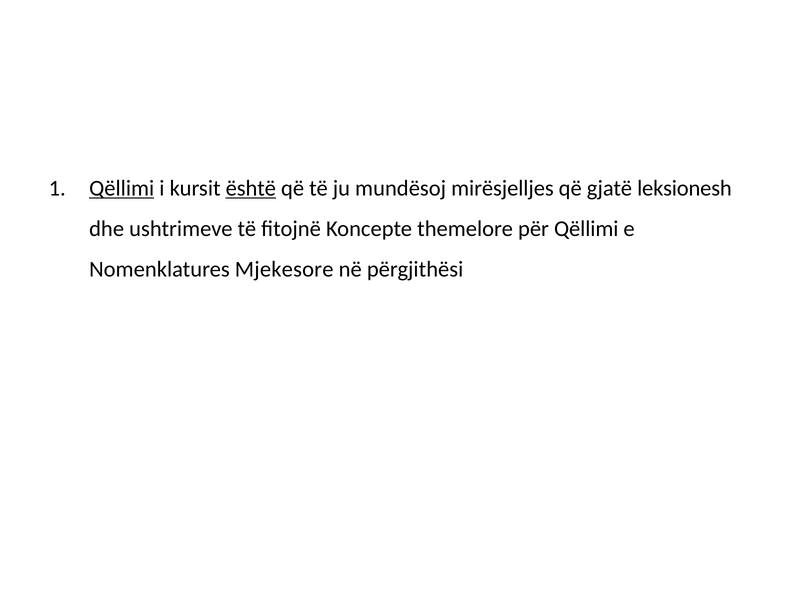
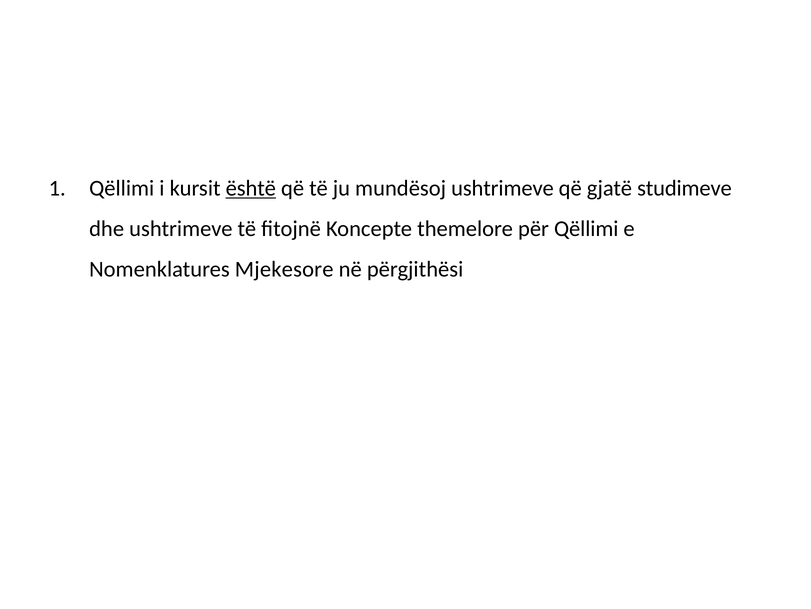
Qëllimi at (122, 188) underline: present -> none
mundësoj mirësjelljes: mirësjelljes -> ushtrimeve
leksionesh: leksionesh -> studimeve
